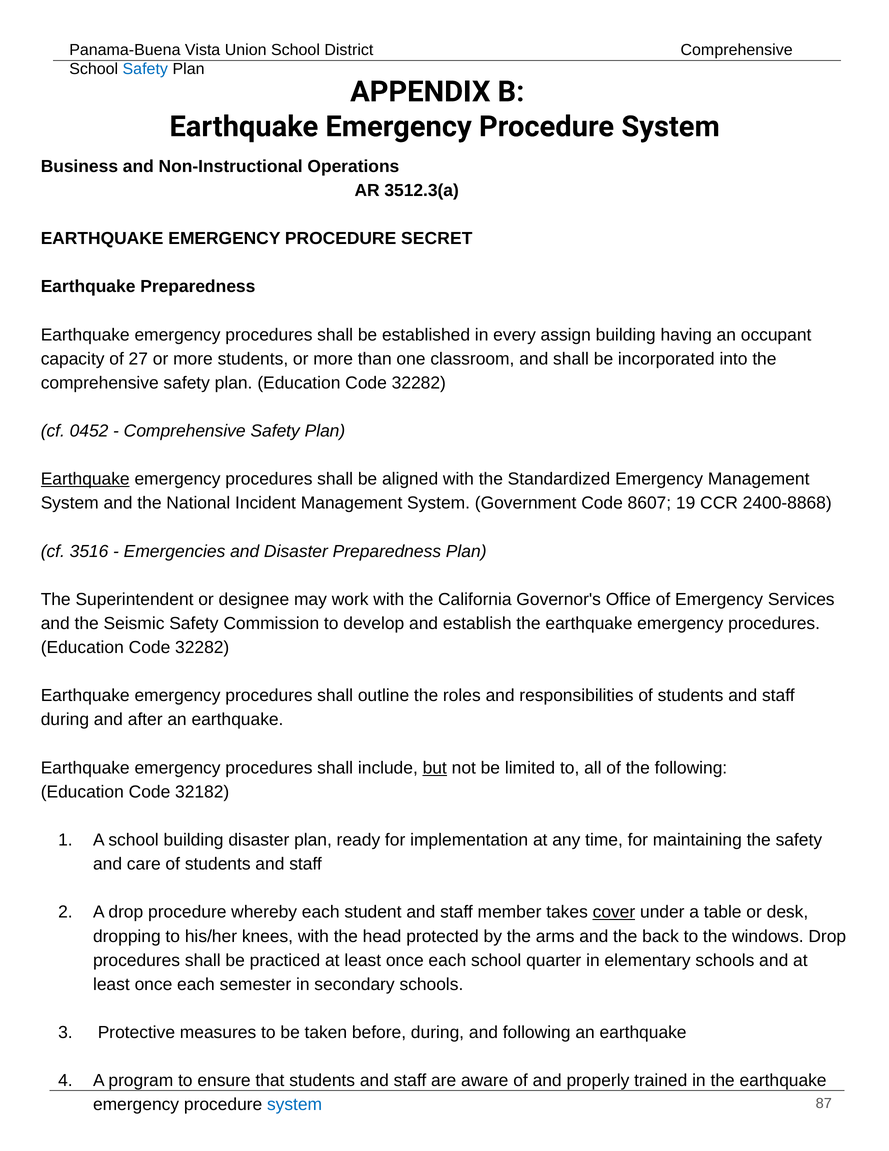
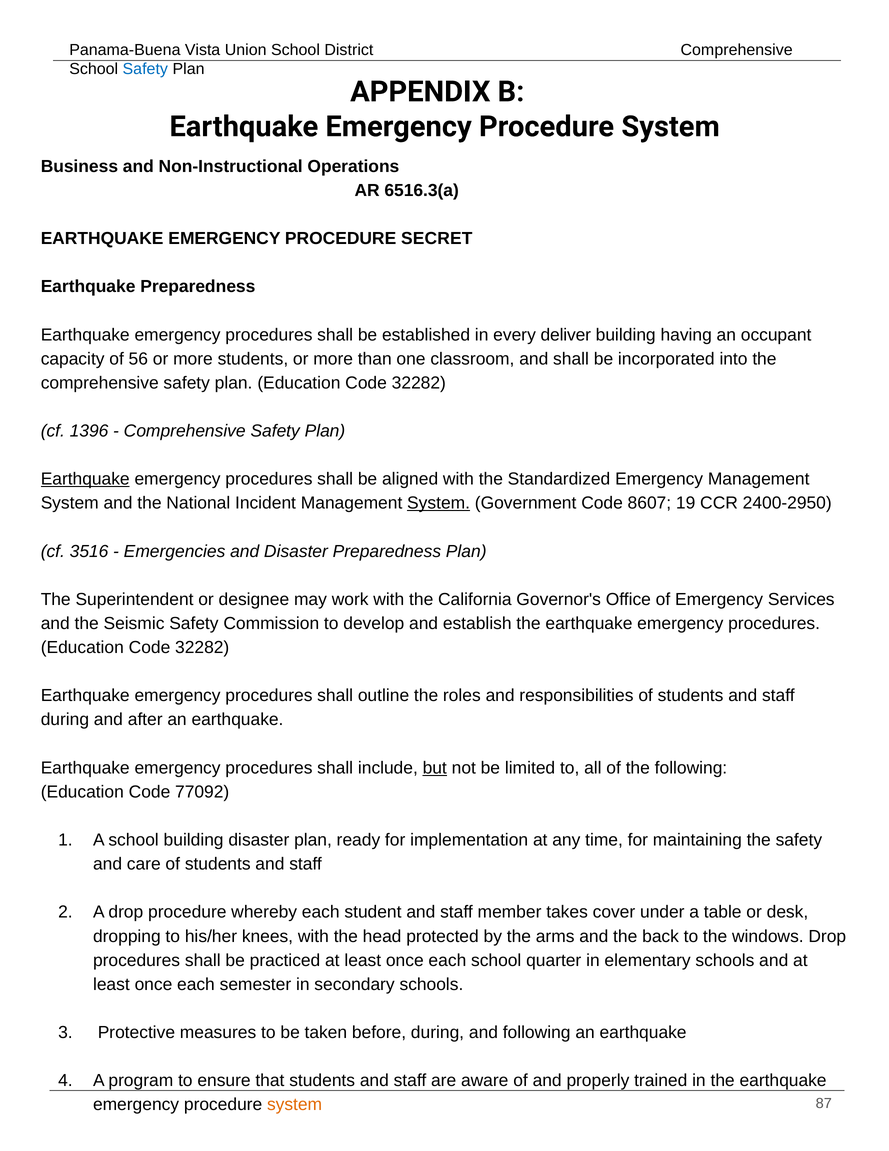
3512.3(a: 3512.3(a -> 6516.3(a
assign: assign -> deliver
27: 27 -> 56
0452: 0452 -> 1396
System at (439, 503) underline: none -> present
2400-8868: 2400-8868 -> 2400-2950
32182: 32182 -> 77092
cover underline: present -> none
system at (295, 1104) colour: blue -> orange
